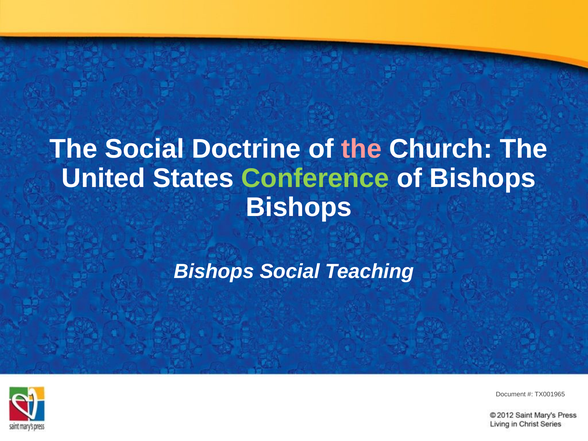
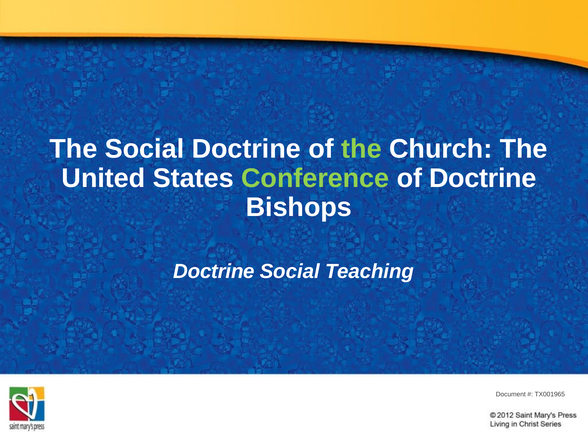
the at (361, 149) colour: pink -> light green
of Bishops: Bishops -> Doctrine
Bishops at (214, 271): Bishops -> Doctrine
